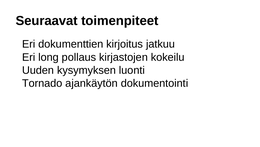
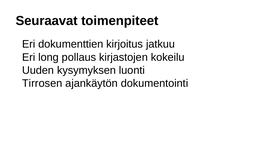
Tornado: Tornado -> Tirrosen
